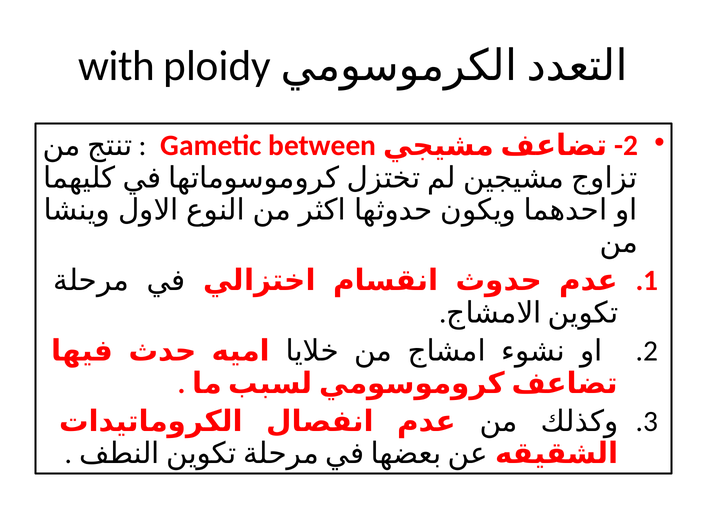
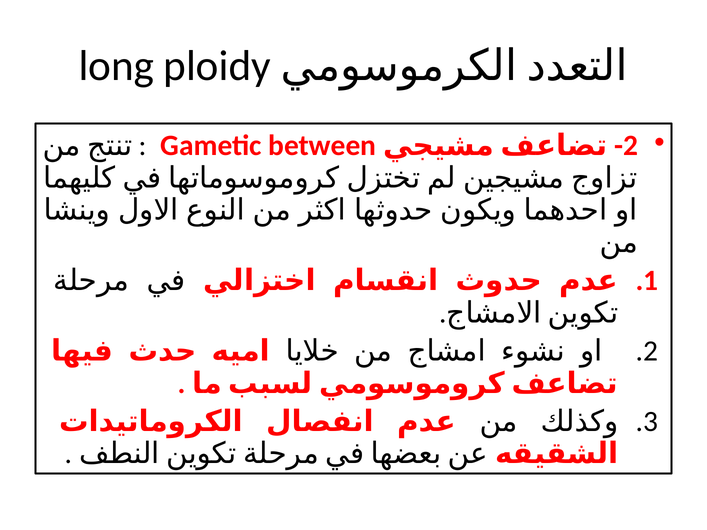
with: with -> long
